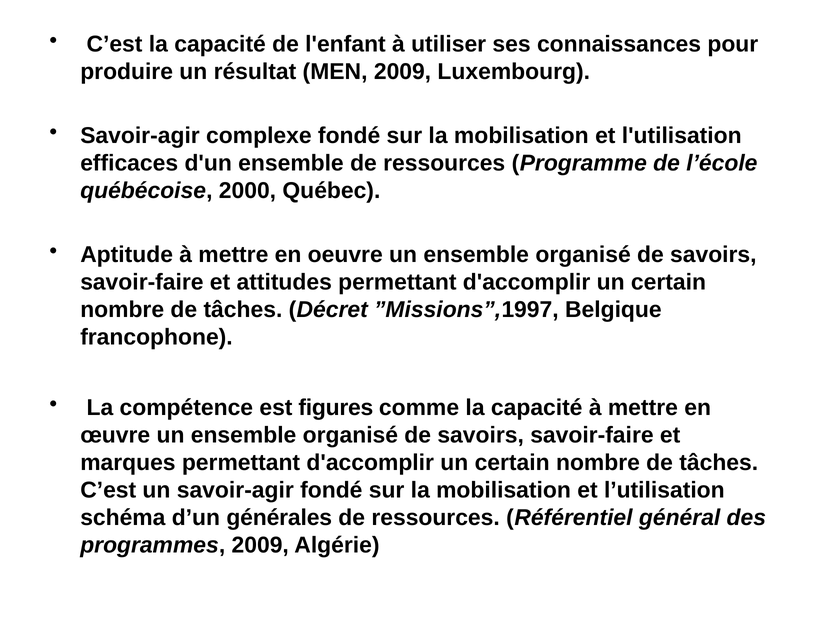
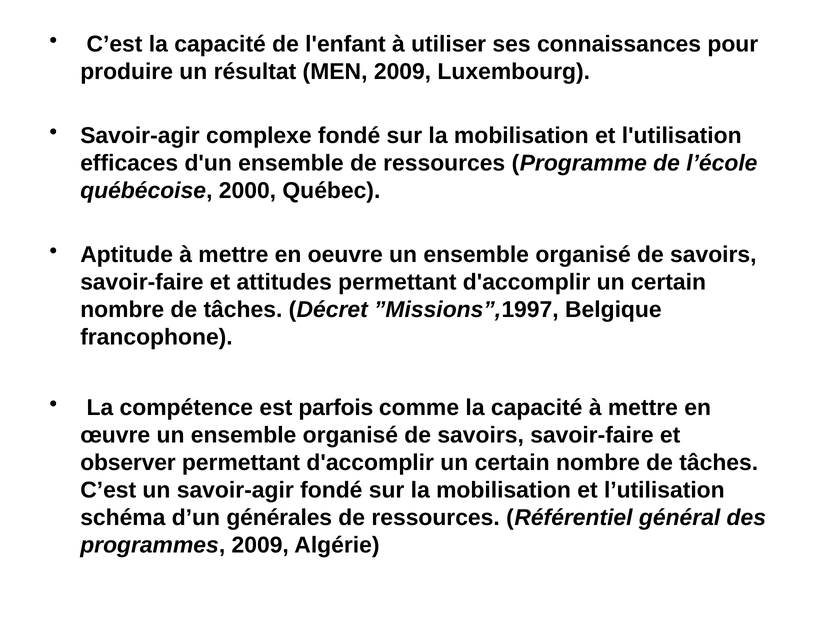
figures: figures -> parfois
marques: marques -> observer
